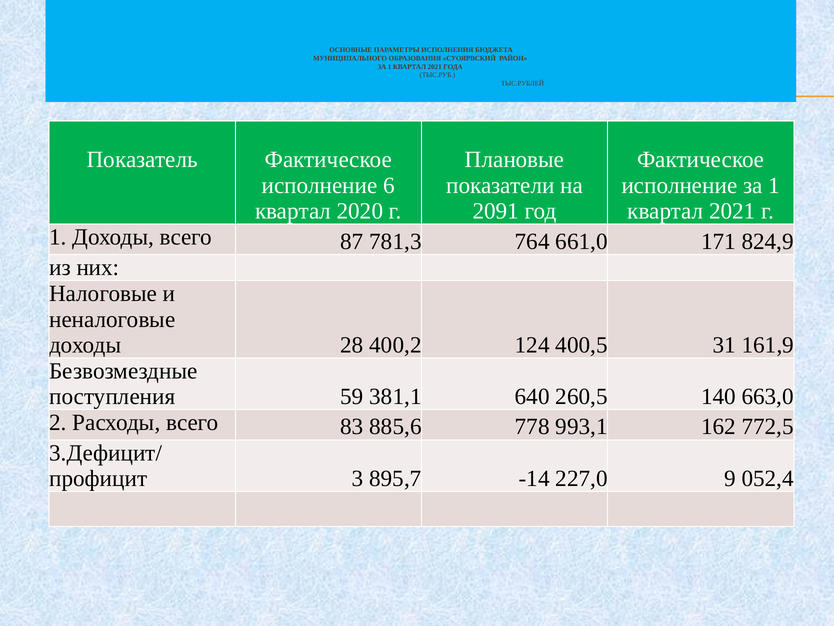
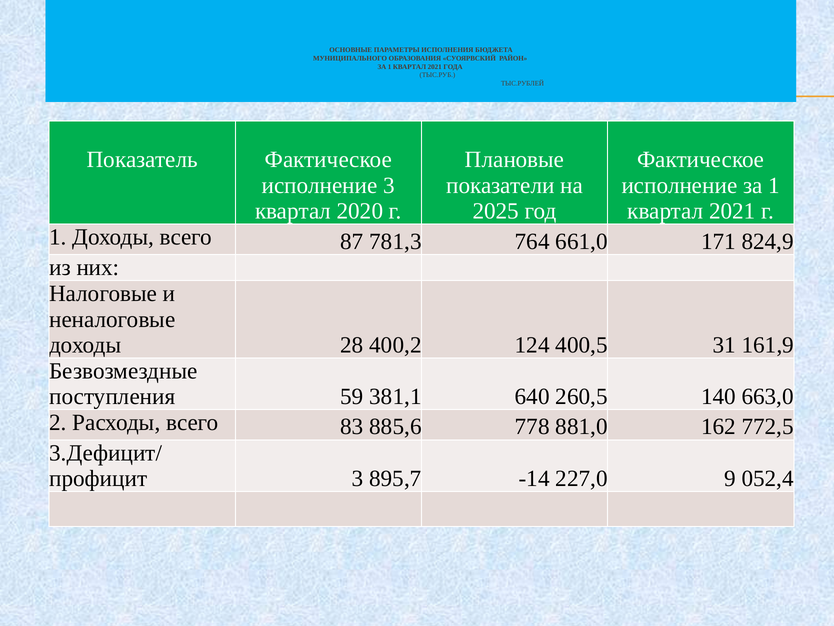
исполнение 6: 6 -> 3
2091: 2091 -> 2025
993,1: 993,1 -> 881,0
